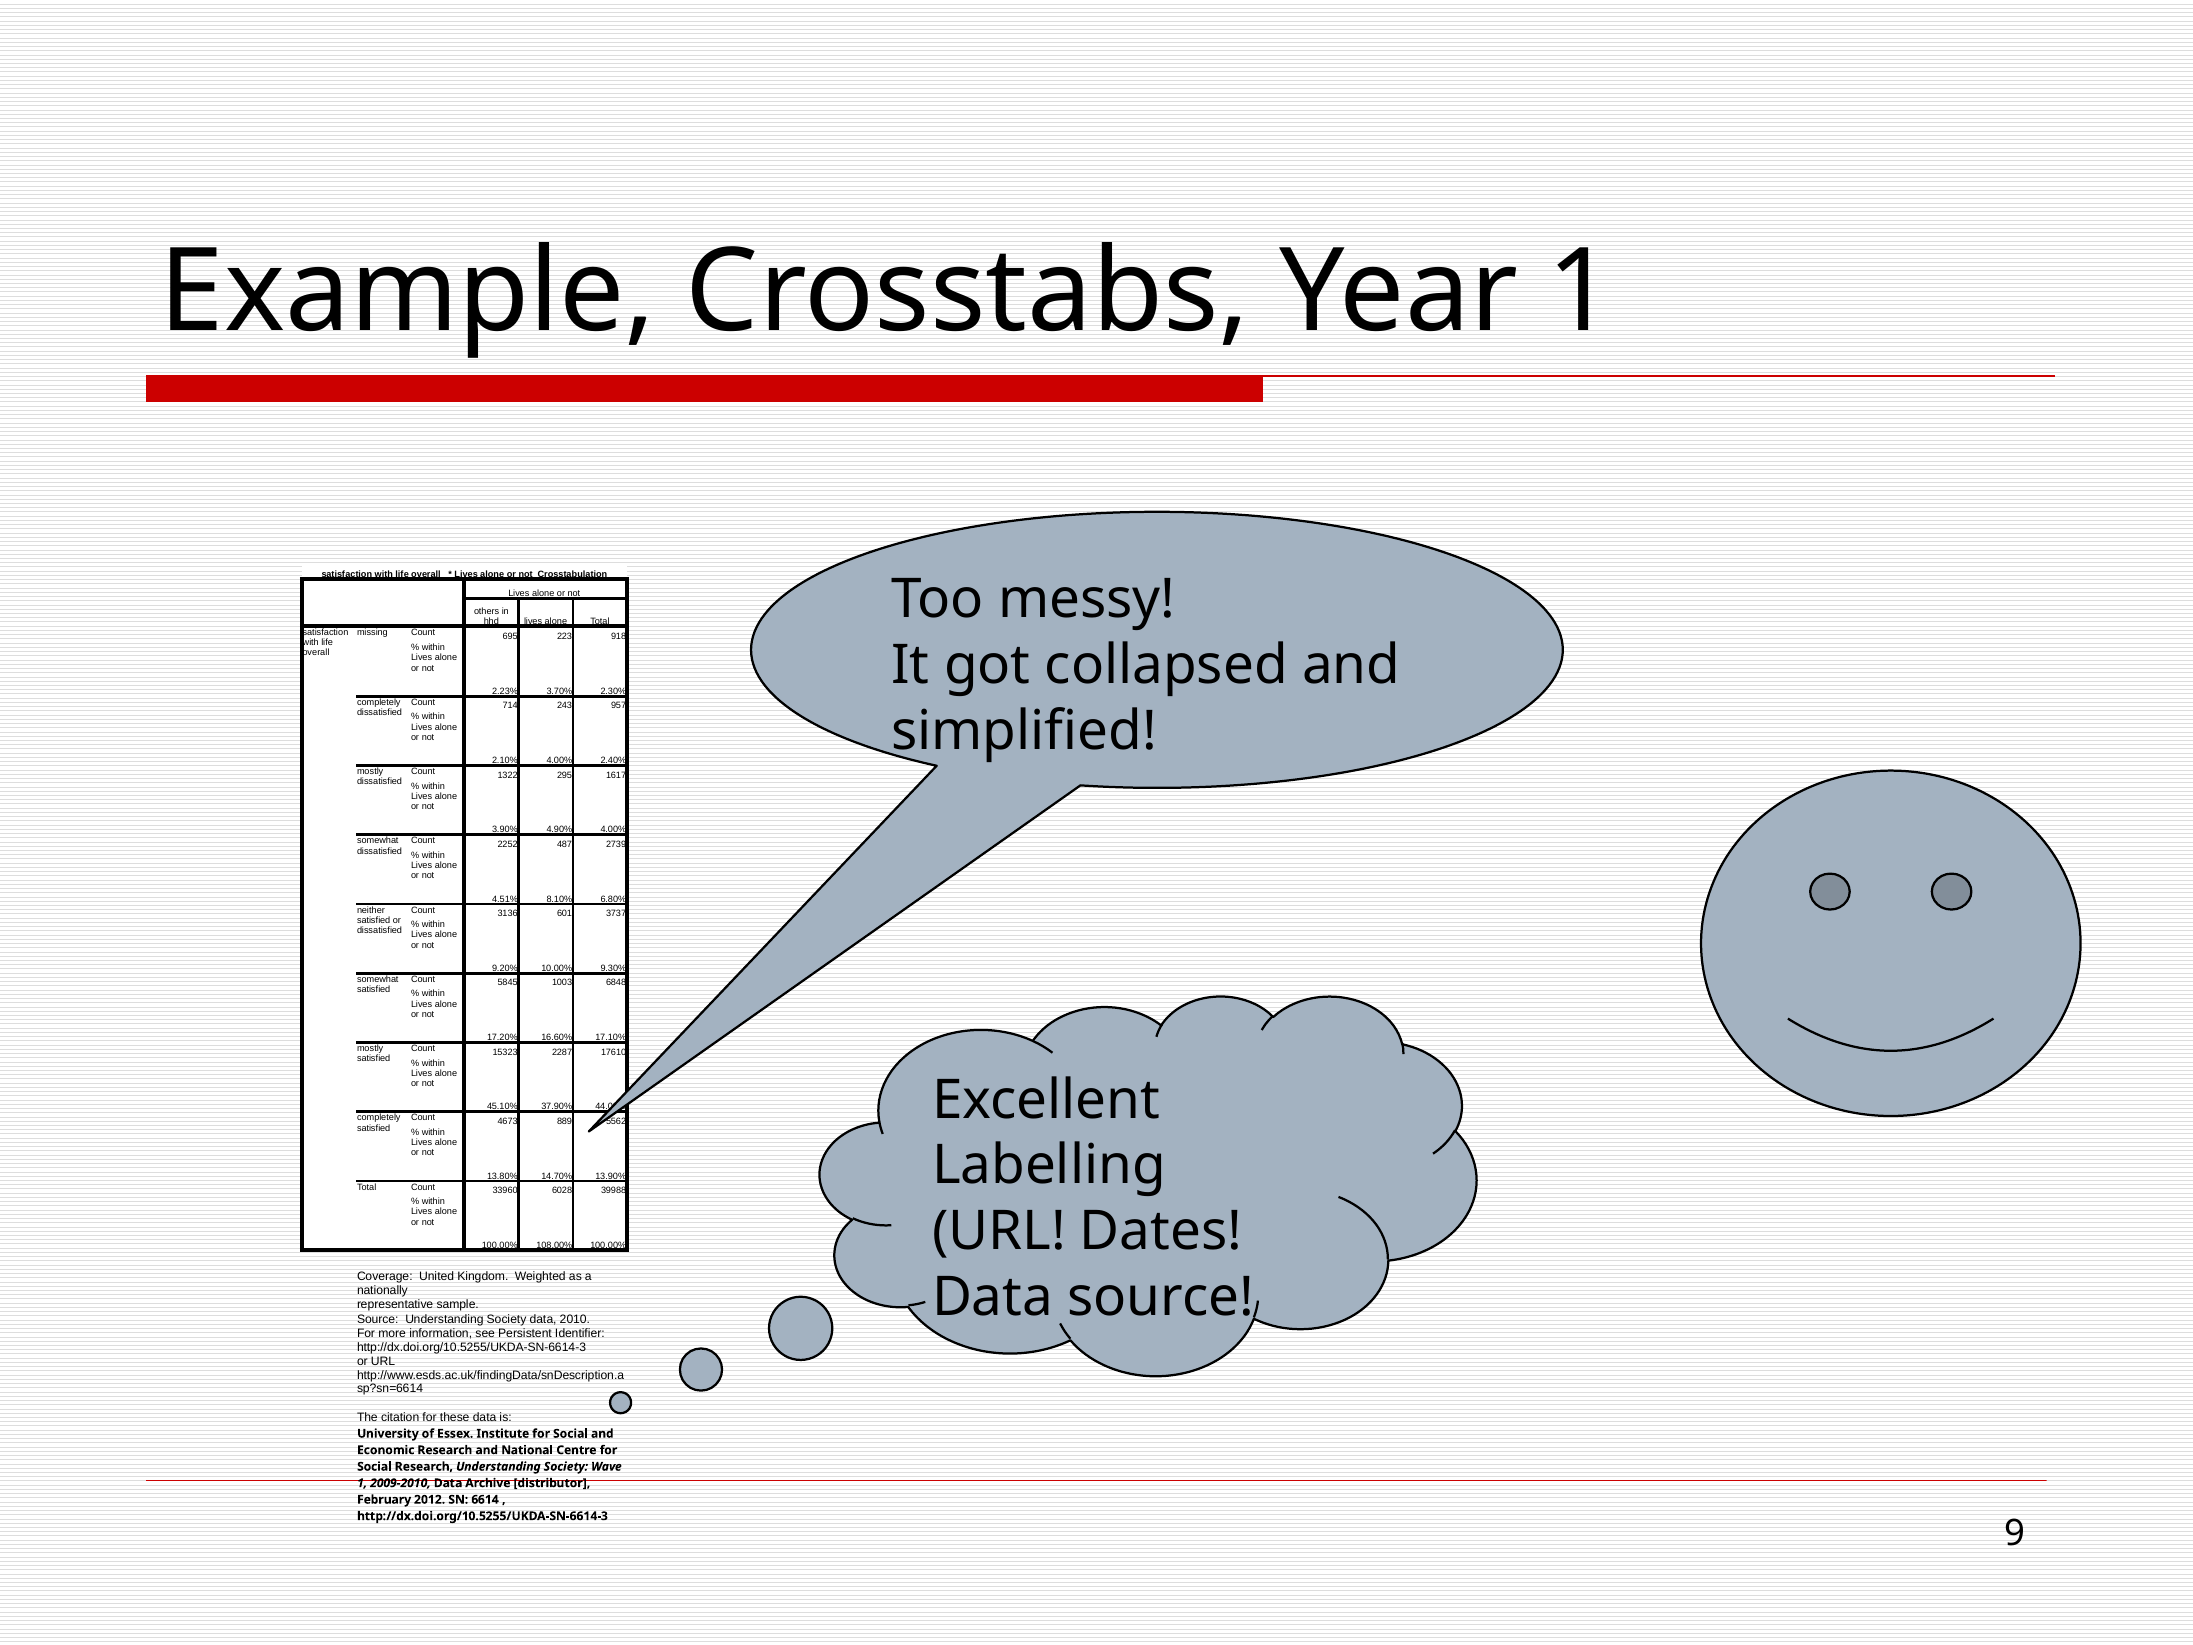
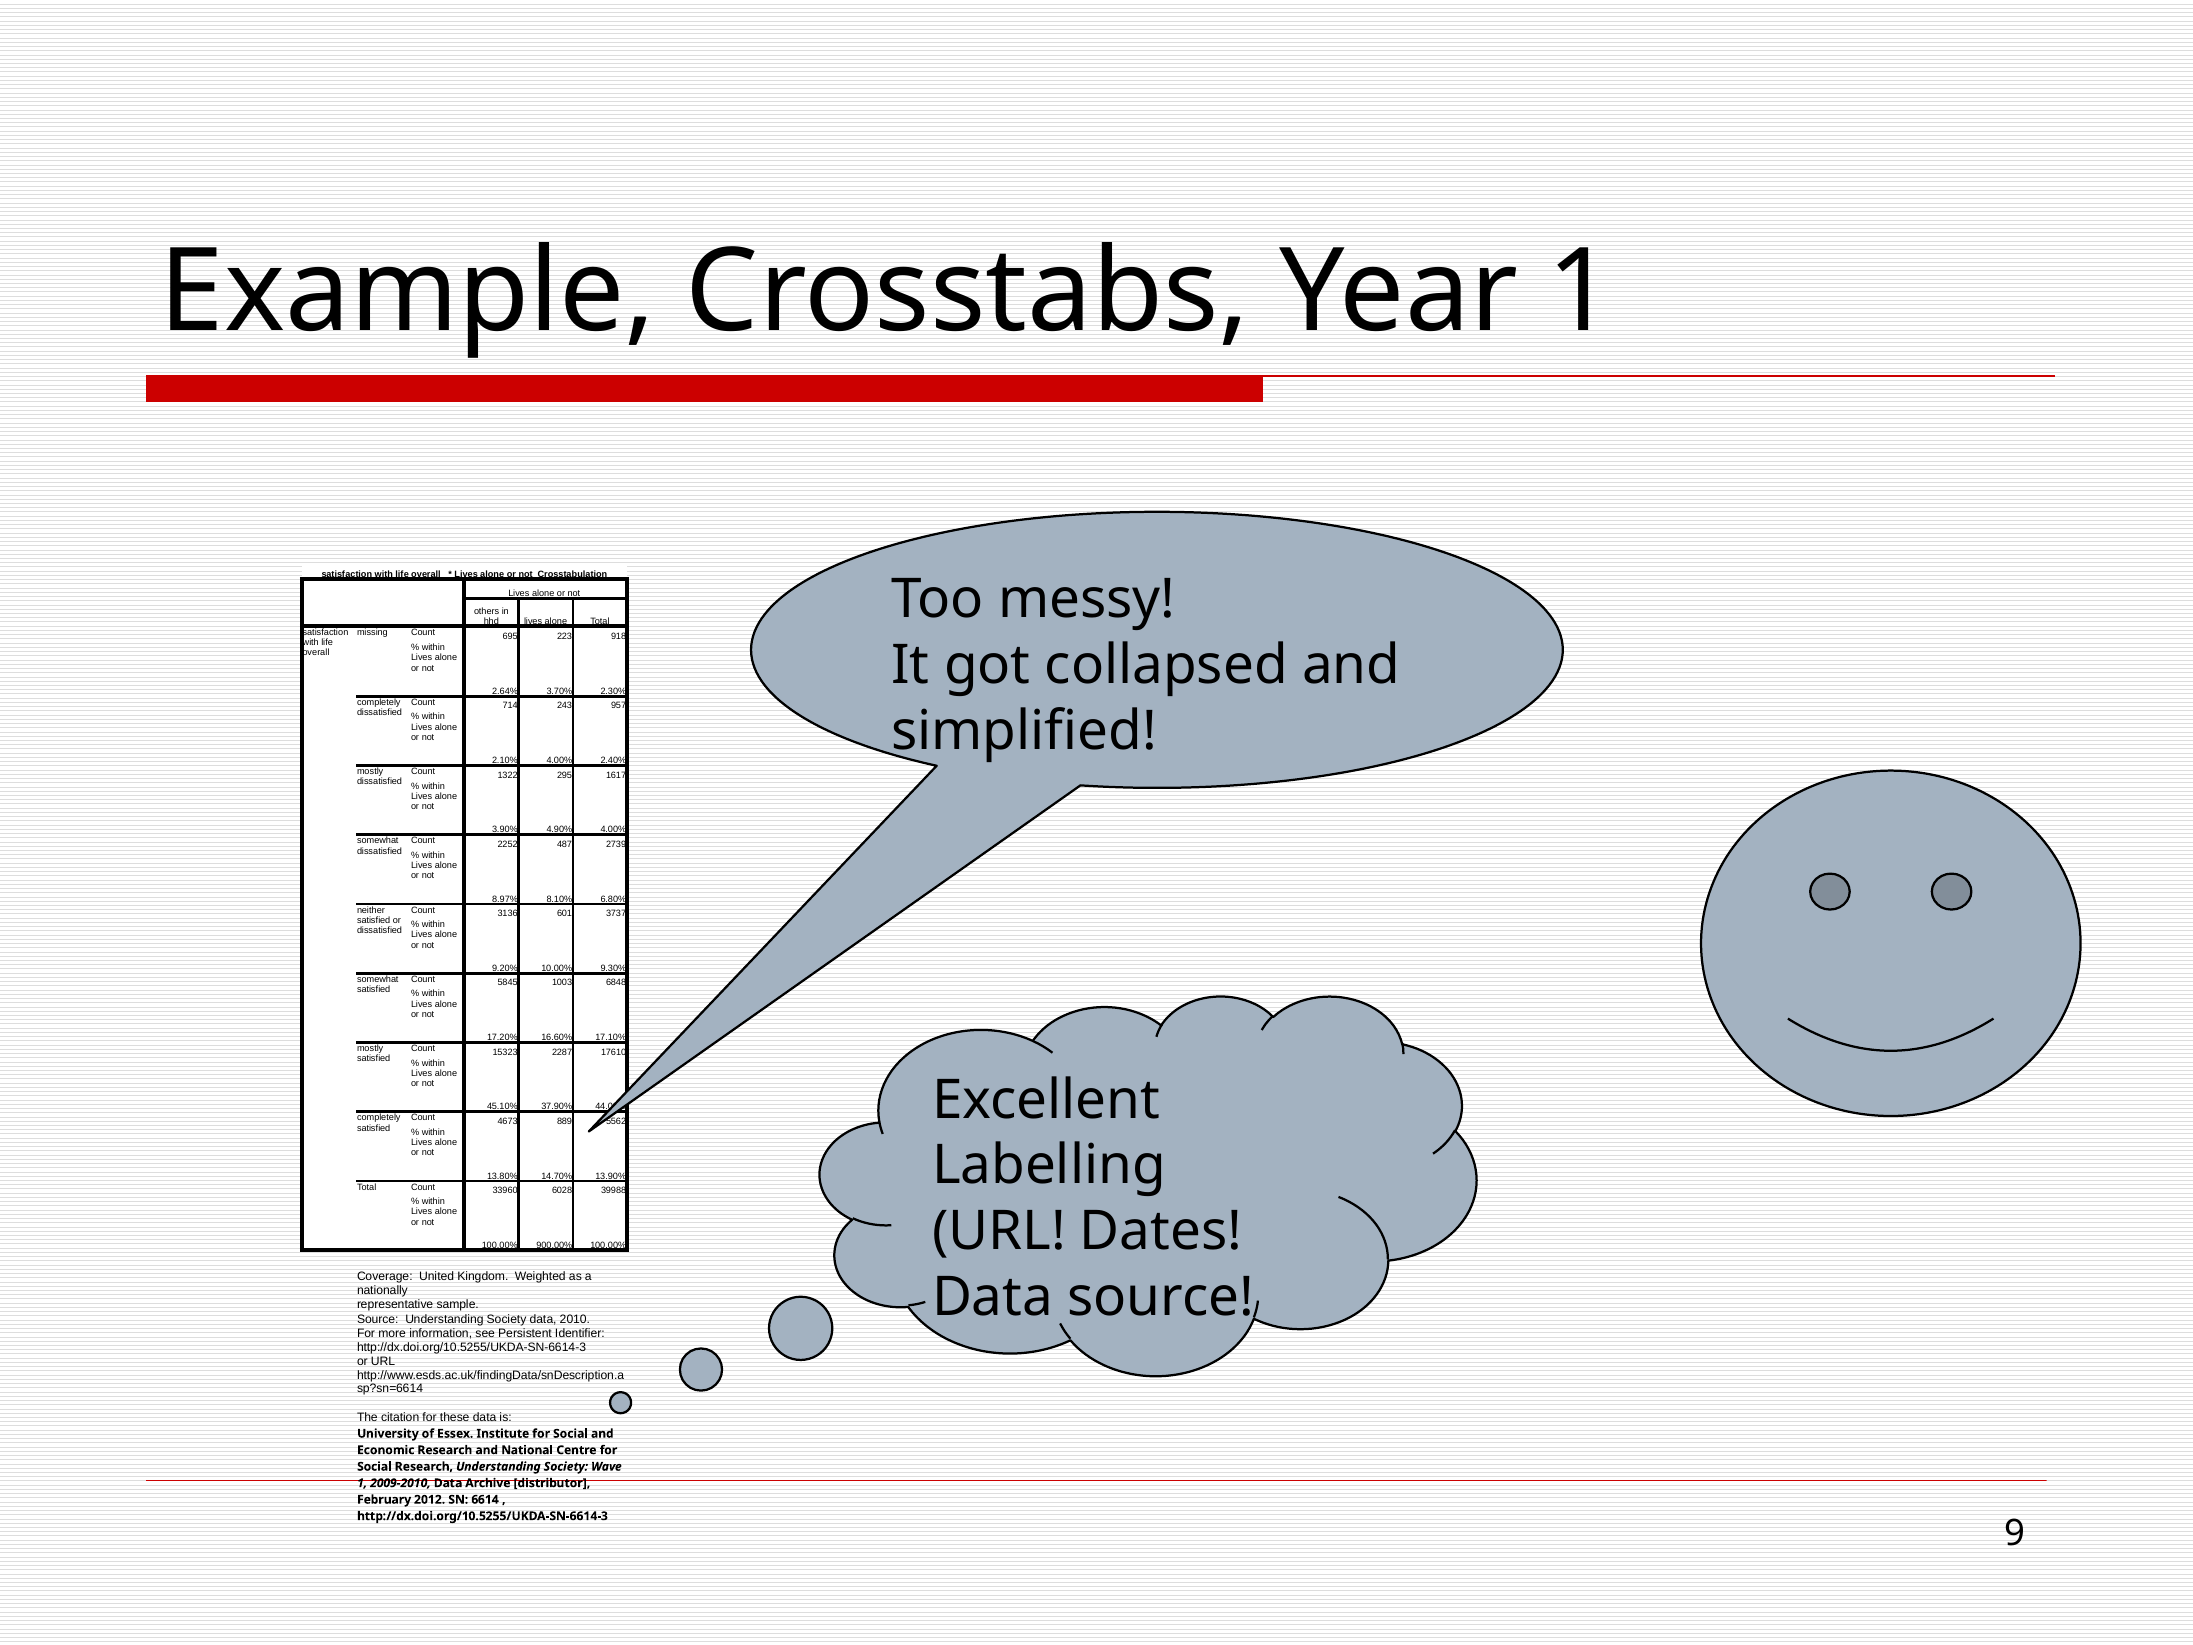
2.23%: 2.23% -> 2.64%
4.51%: 4.51% -> 8.97%
108.00%: 108.00% -> 900.00%
